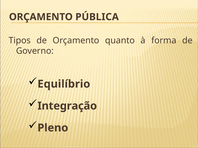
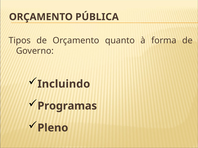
Equilíbrio: Equilíbrio -> Incluindo
Integração: Integração -> Programas
